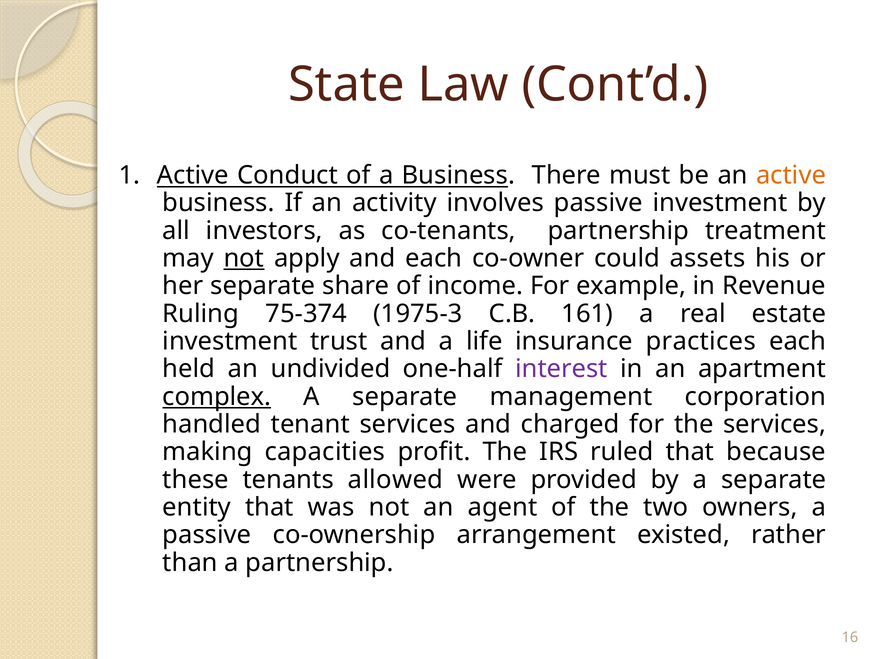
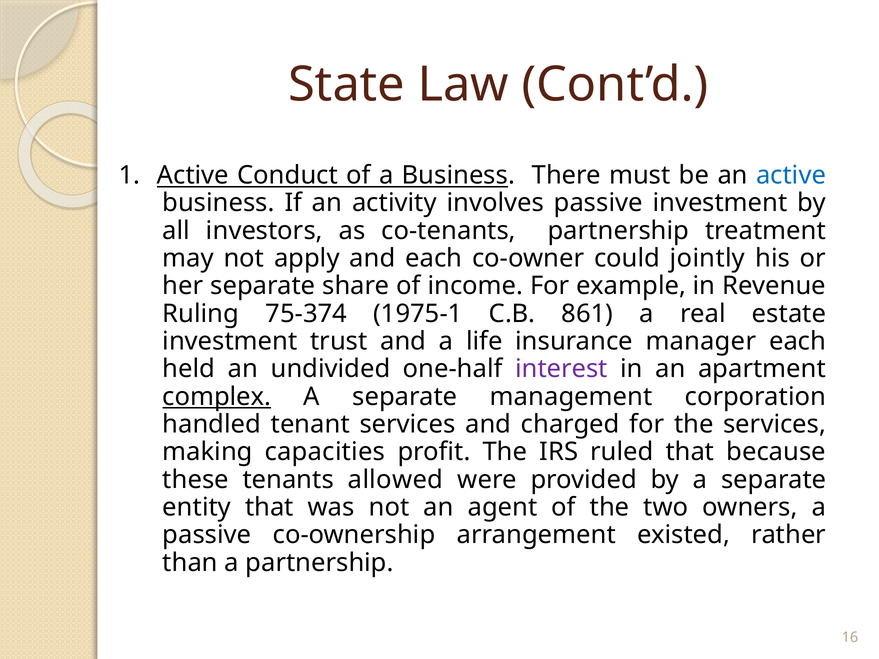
active at (791, 175) colour: orange -> blue
not at (244, 258) underline: present -> none
assets: assets -> jointly
1975-3: 1975-3 -> 1975-1
161: 161 -> 861
practices: practices -> manager
